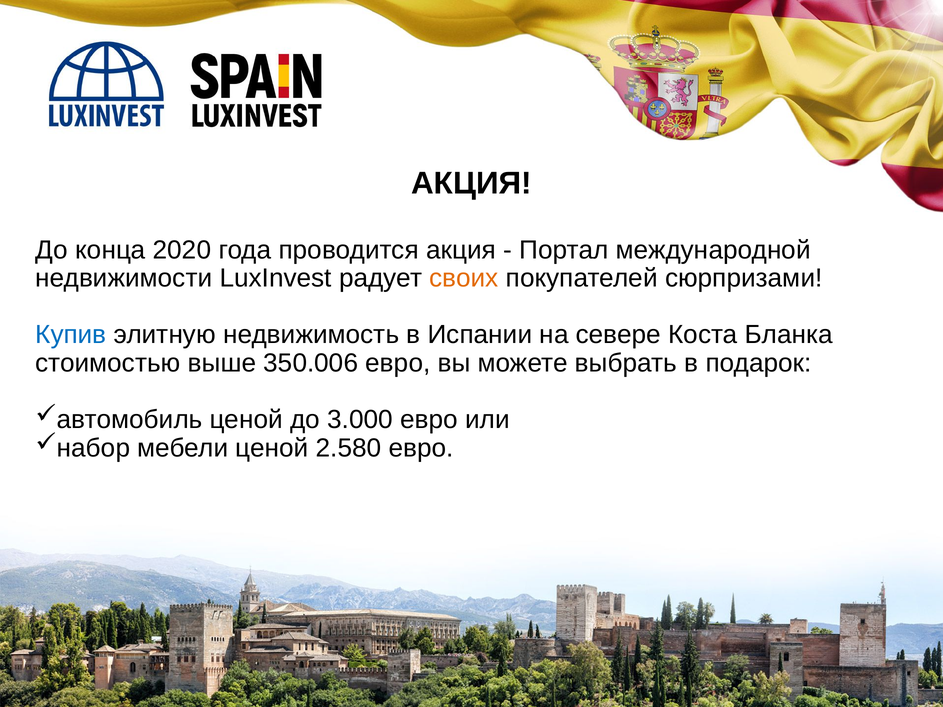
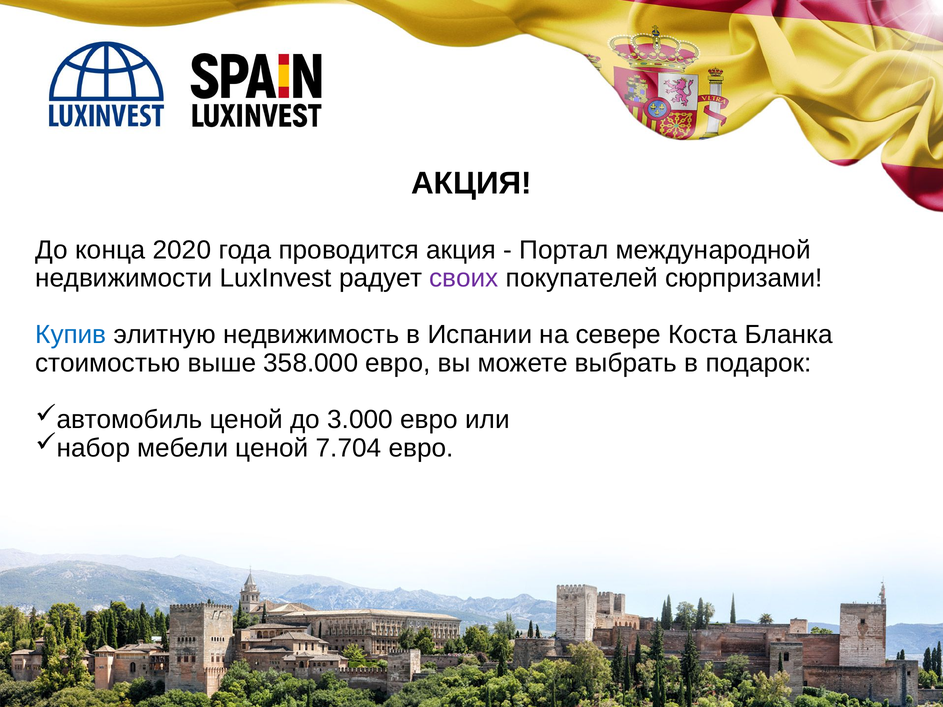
своих colour: orange -> purple
350.006: 350.006 -> 358.000
2.580: 2.580 -> 7.704
